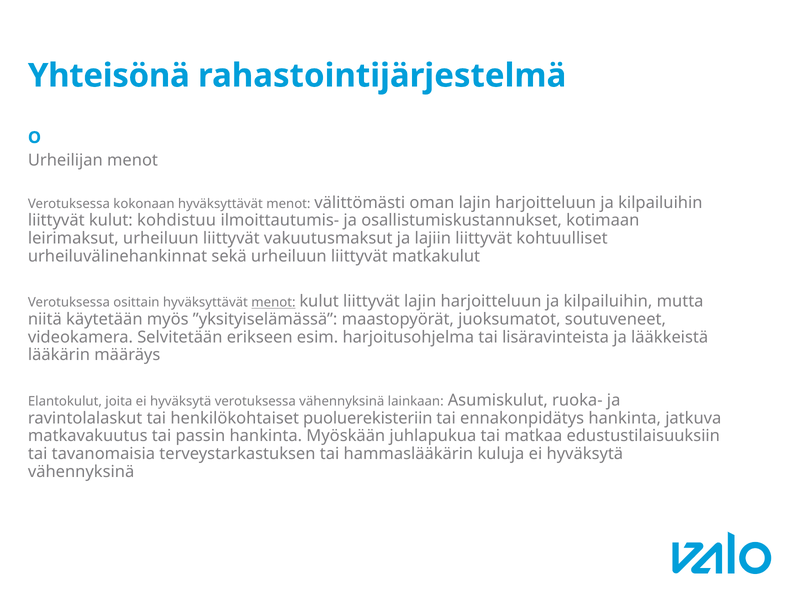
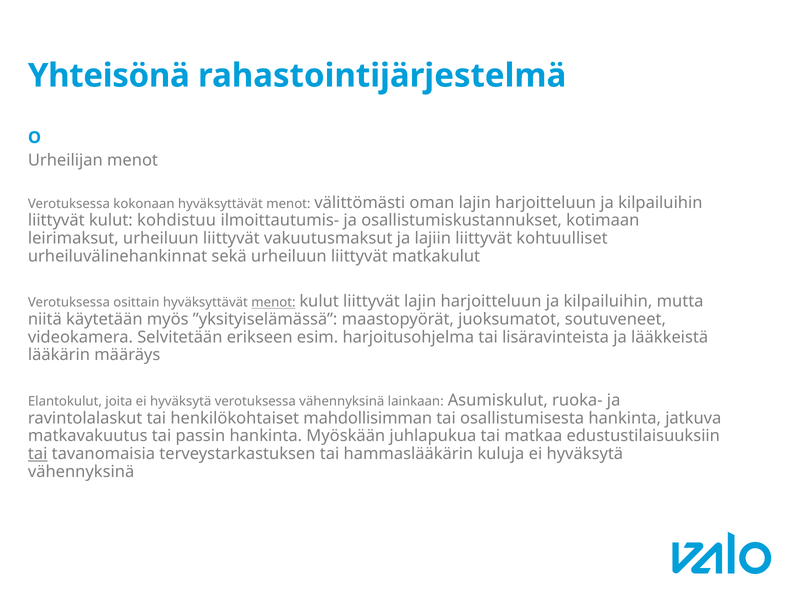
puoluerekisteriin: puoluerekisteriin -> mahdollisimman
ennakonpidätys: ennakonpidätys -> osallistumisesta
tai at (38, 454) underline: none -> present
